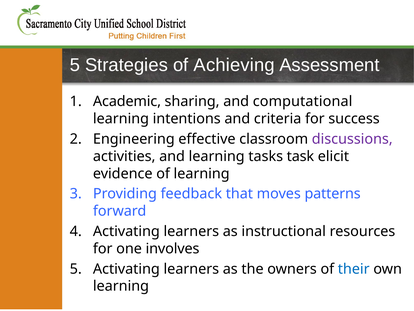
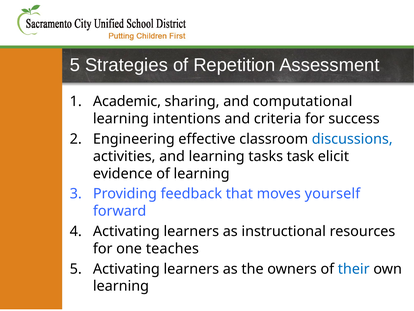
Achieving: Achieving -> Repetition
discussions colour: purple -> blue
patterns: patterns -> yourself
involves: involves -> teaches
